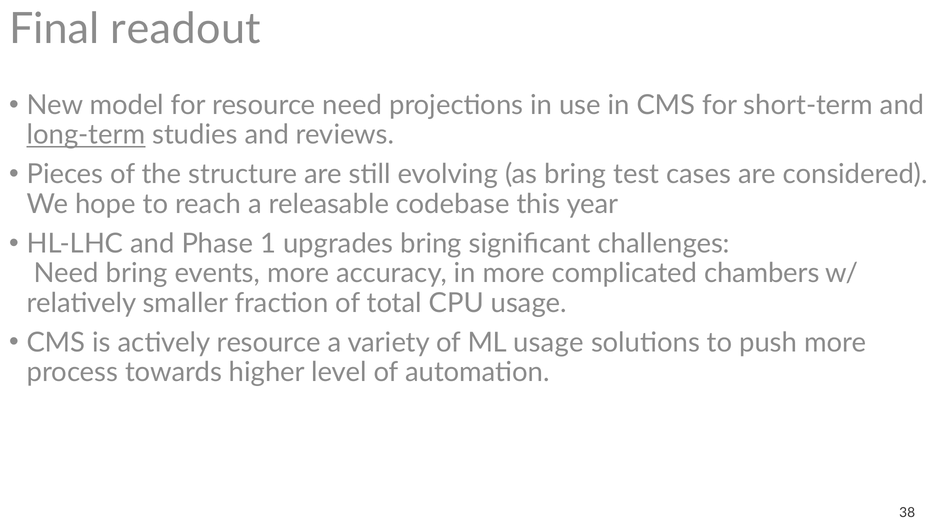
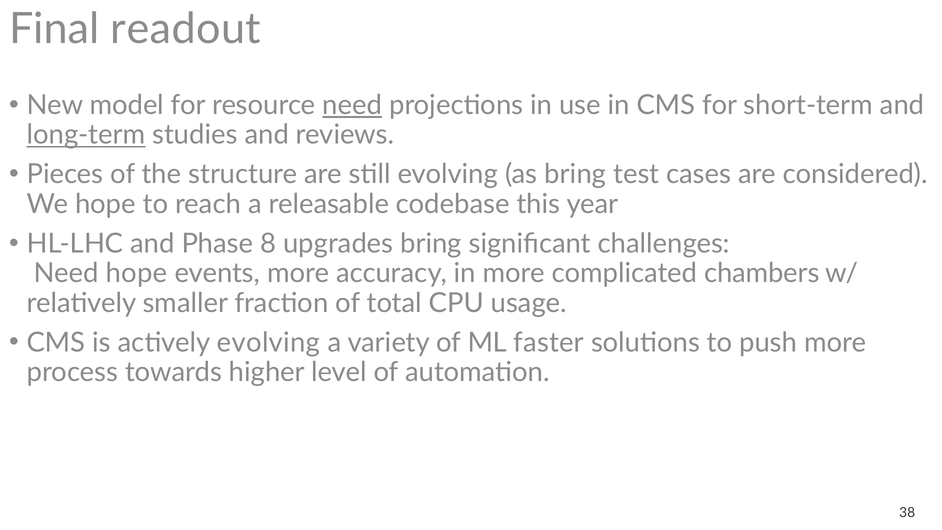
need at (352, 105) underline: none -> present
1: 1 -> 8
Need bring: bring -> hope
actively resource: resource -> evolving
ML usage: usage -> faster
